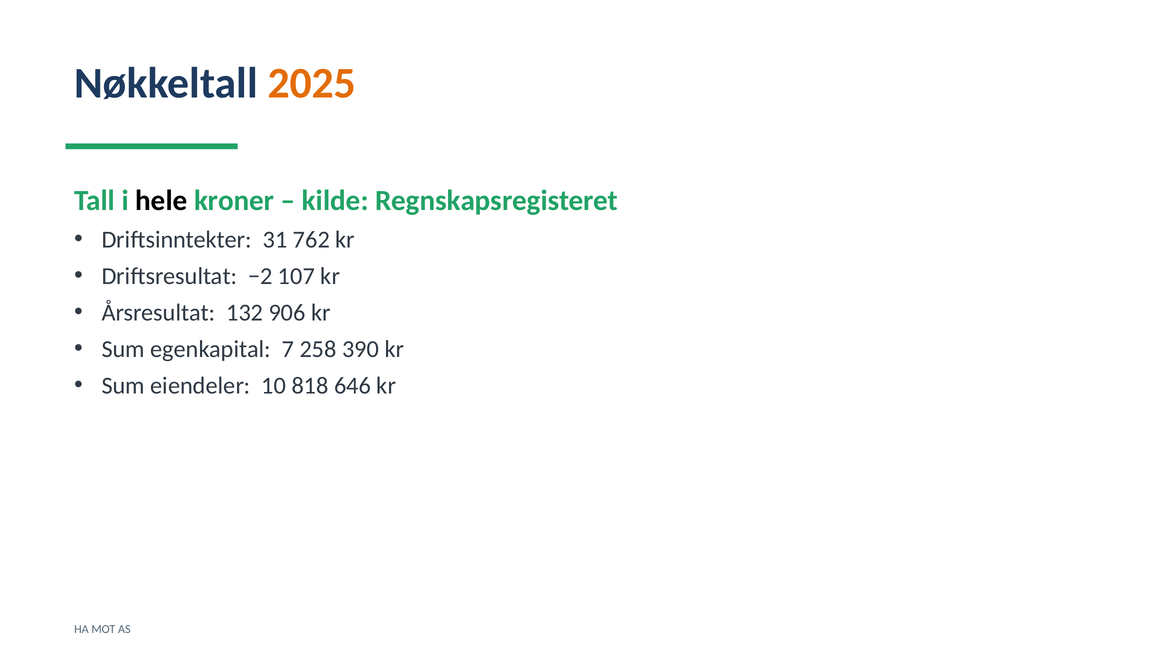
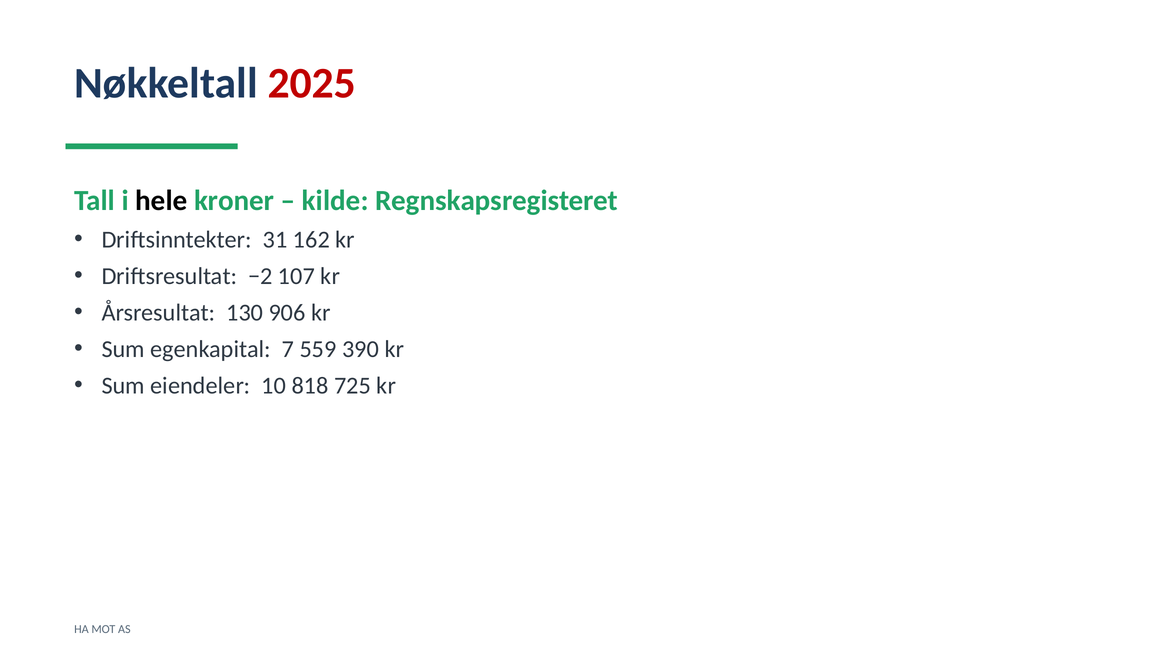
2025 colour: orange -> red
762: 762 -> 162
132: 132 -> 130
258: 258 -> 559
646: 646 -> 725
